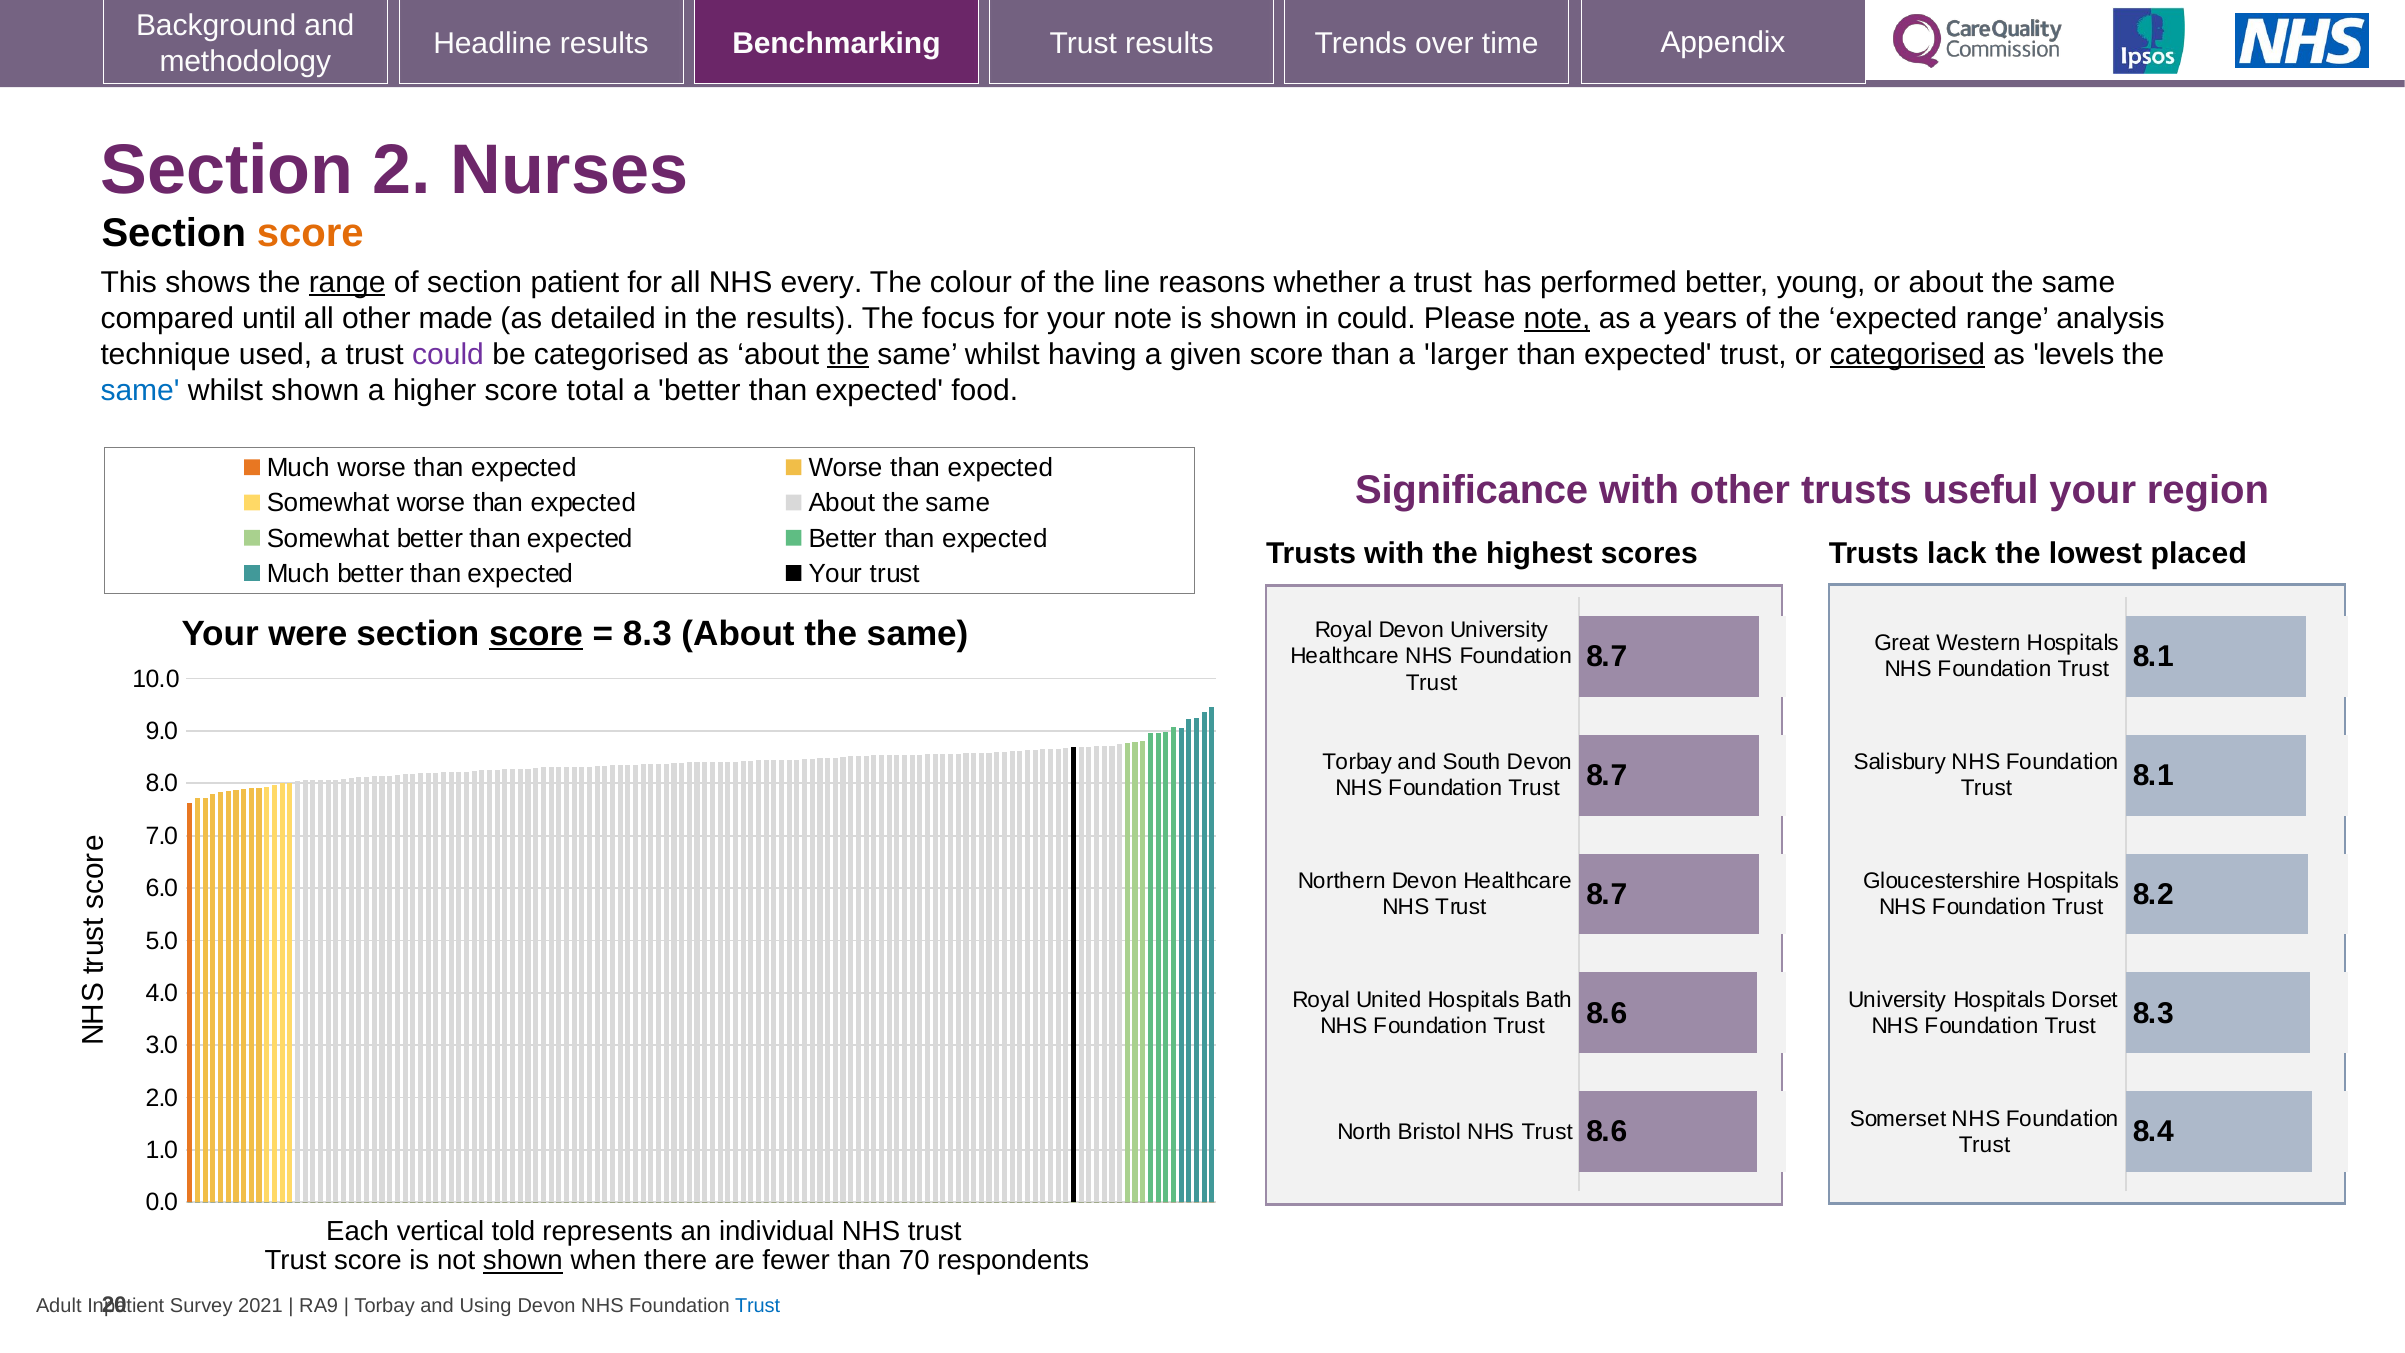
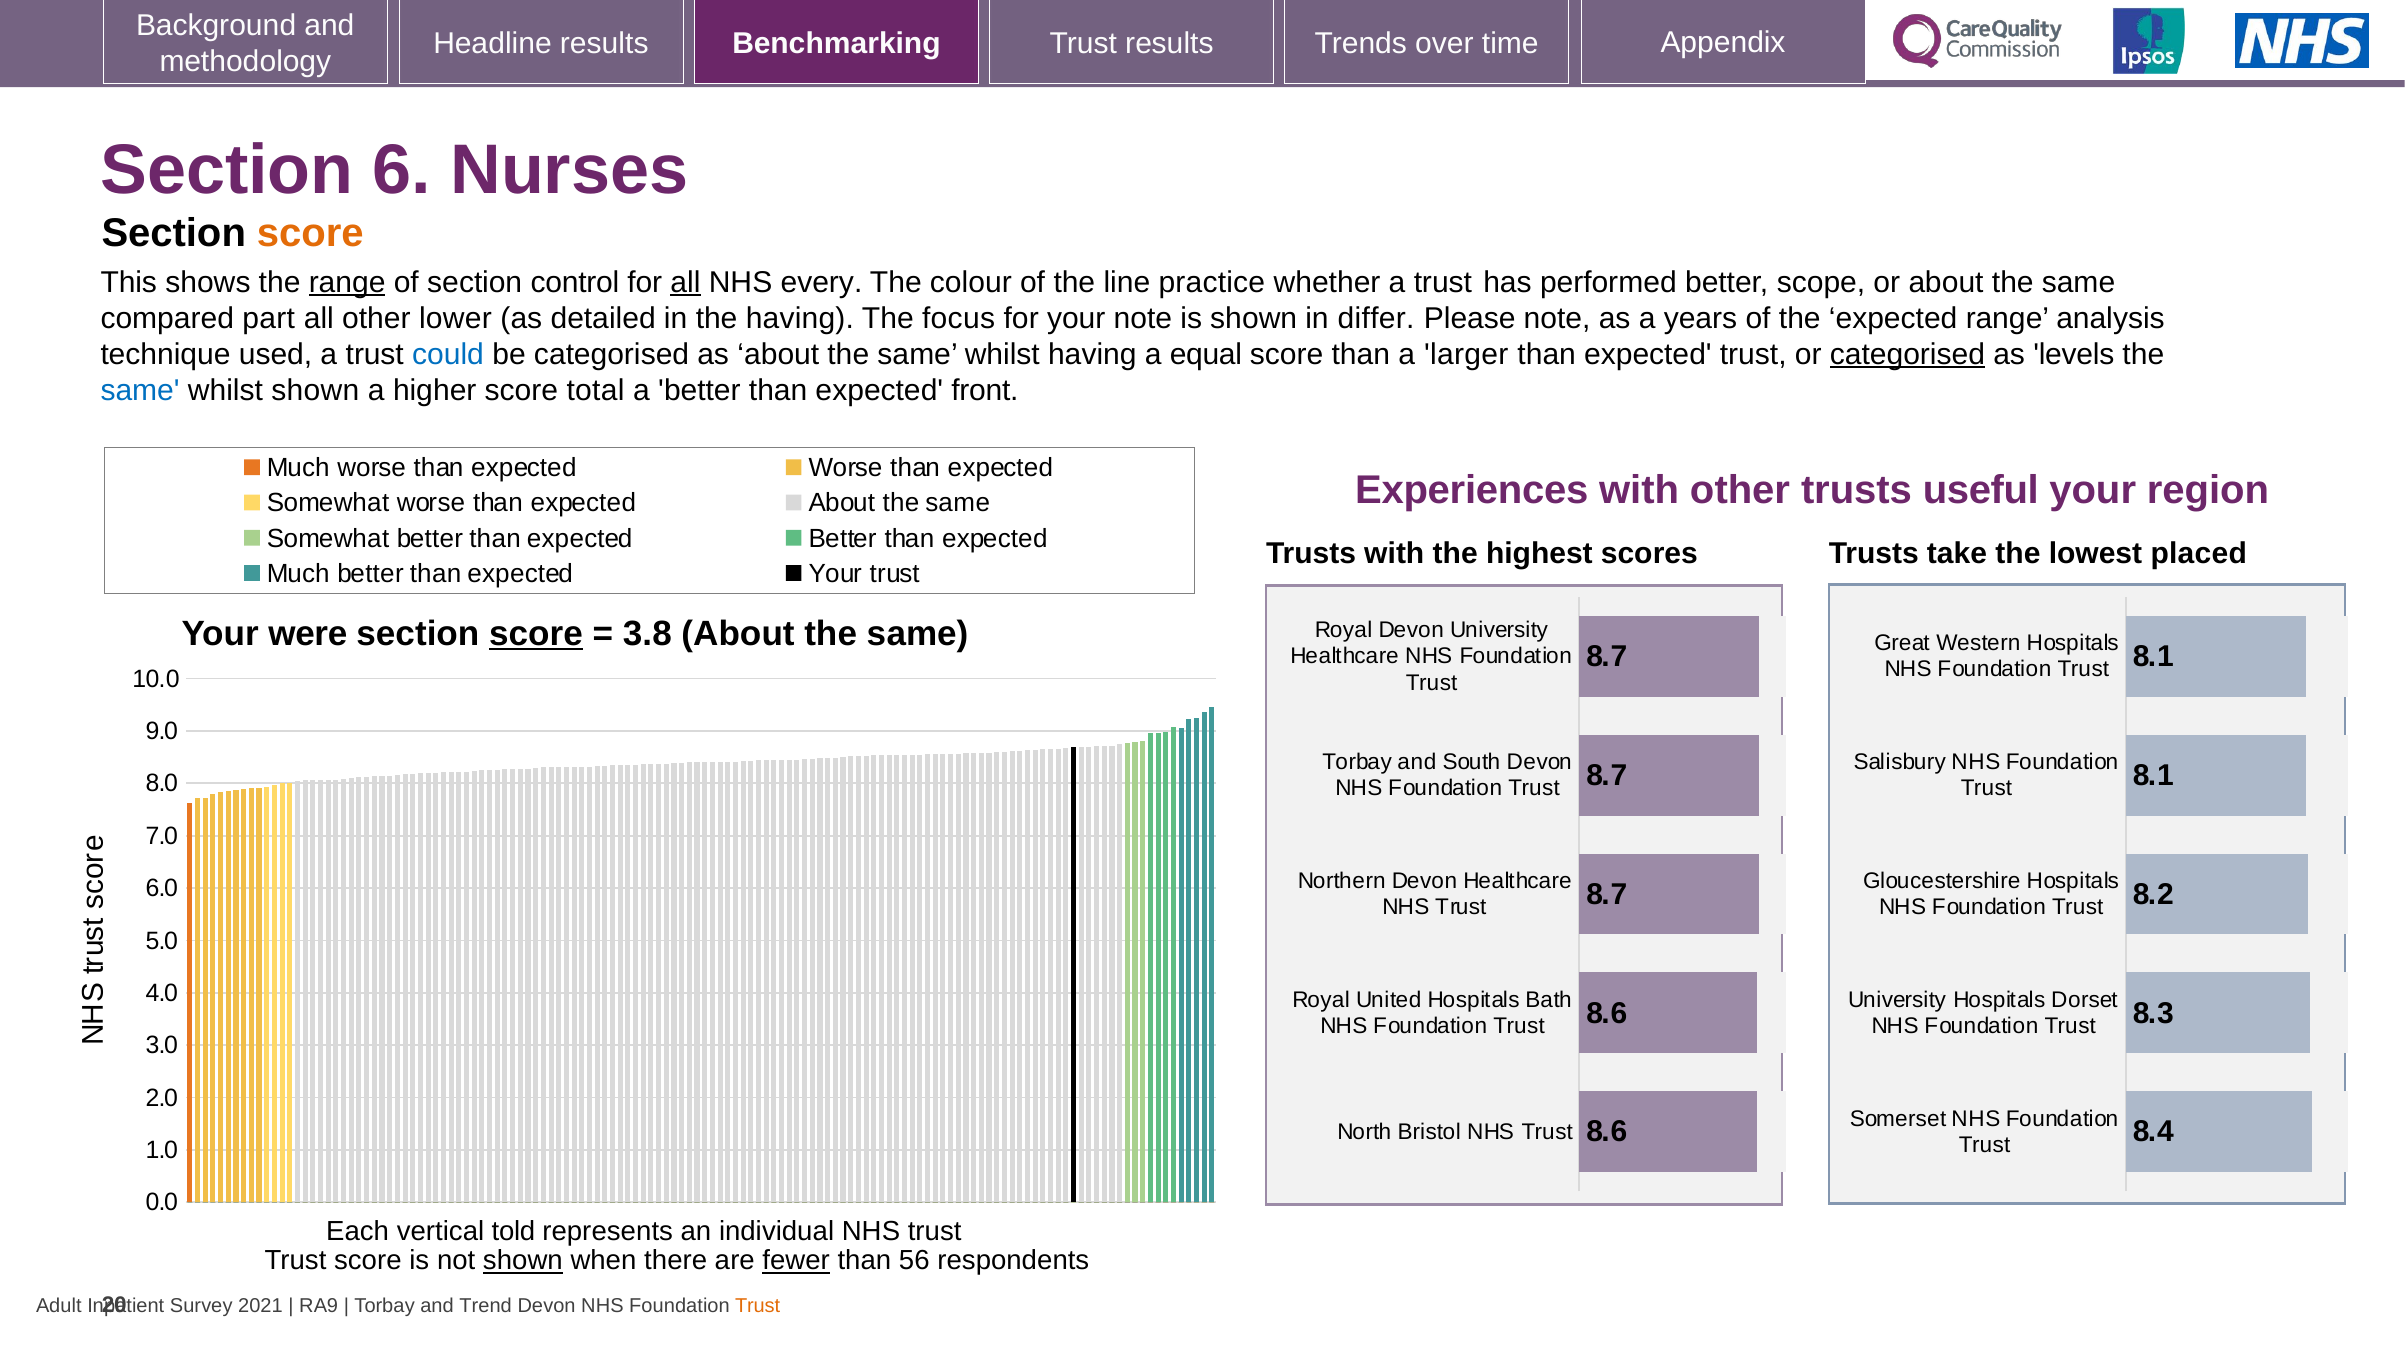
2: 2 -> 6
patient: patient -> control
all at (685, 282) underline: none -> present
reasons: reasons -> practice
young: young -> scope
until: until -> part
made: made -> lower
the results: results -> having
in could: could -> differ
note at (1557, 318) underline: present -> none
could at (448, 354) colour: purple -> blue
the at (848, 354) underline: present -> none
given: given -> equal
food: food -> front
Significance: Significance -> Experiences
lack: lack -> take
8.3 at (647, 634): 8.3 -> 3.8
fewer underline: none -> present
70: 70 -> 56
Using: Using -> Trend
Trust at (758, 1306) colour: blue -> orange
